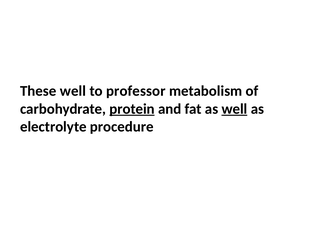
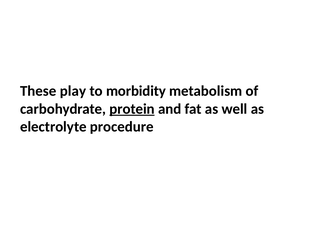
These well: well -> play
professor: professor -> morbidity
well at (234, 109) underline: present -> none
